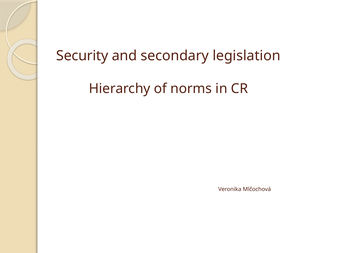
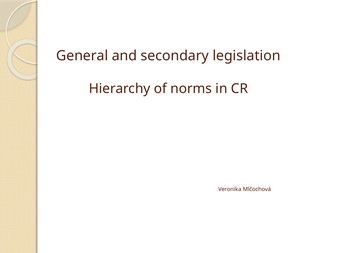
Security: Security -> General
